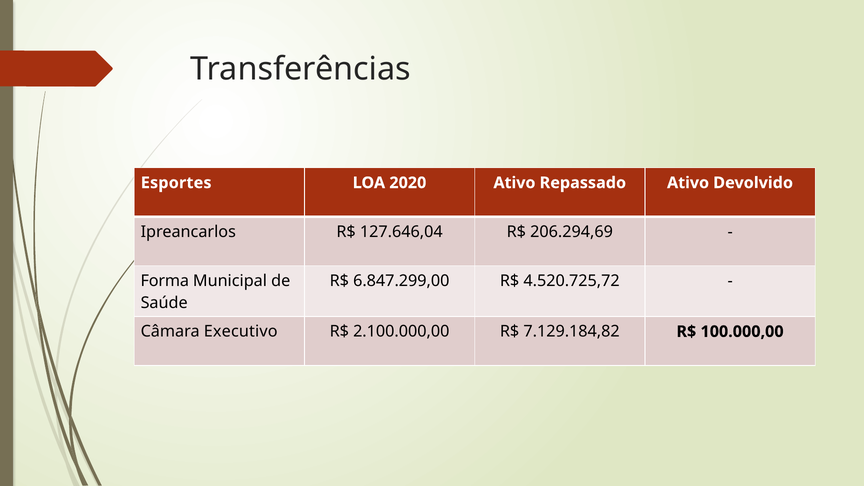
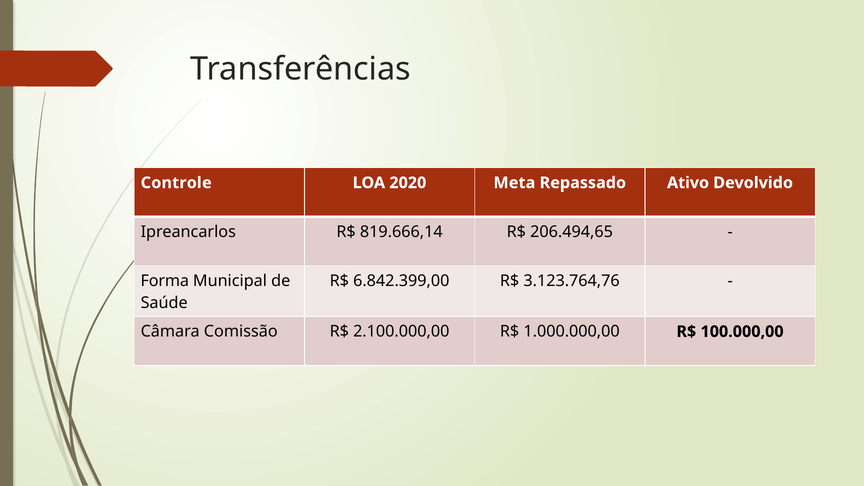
Esportes: Esportes -> Controle
2020 Ativo: Ativo -> Meta
127.646,04: 127.646,04 -> 819.666,14
206.294,69: 206.294,69 -> 206.494,65
6.847.299,00: 6.847.299,00 -> 6.842.399,00
4.520.725,72: 4.520.725,72 -> 3.123.764,76
Executivo: Executivo -> Comissão
7.129.184,82: 7.129.184,82 -> 1.000.000,00
